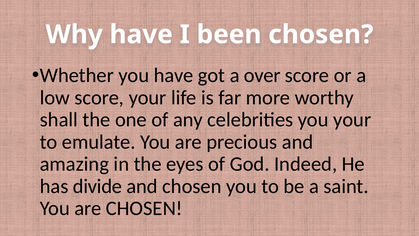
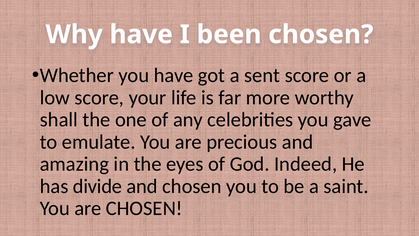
over: over -> sent
you your: your -> gave
